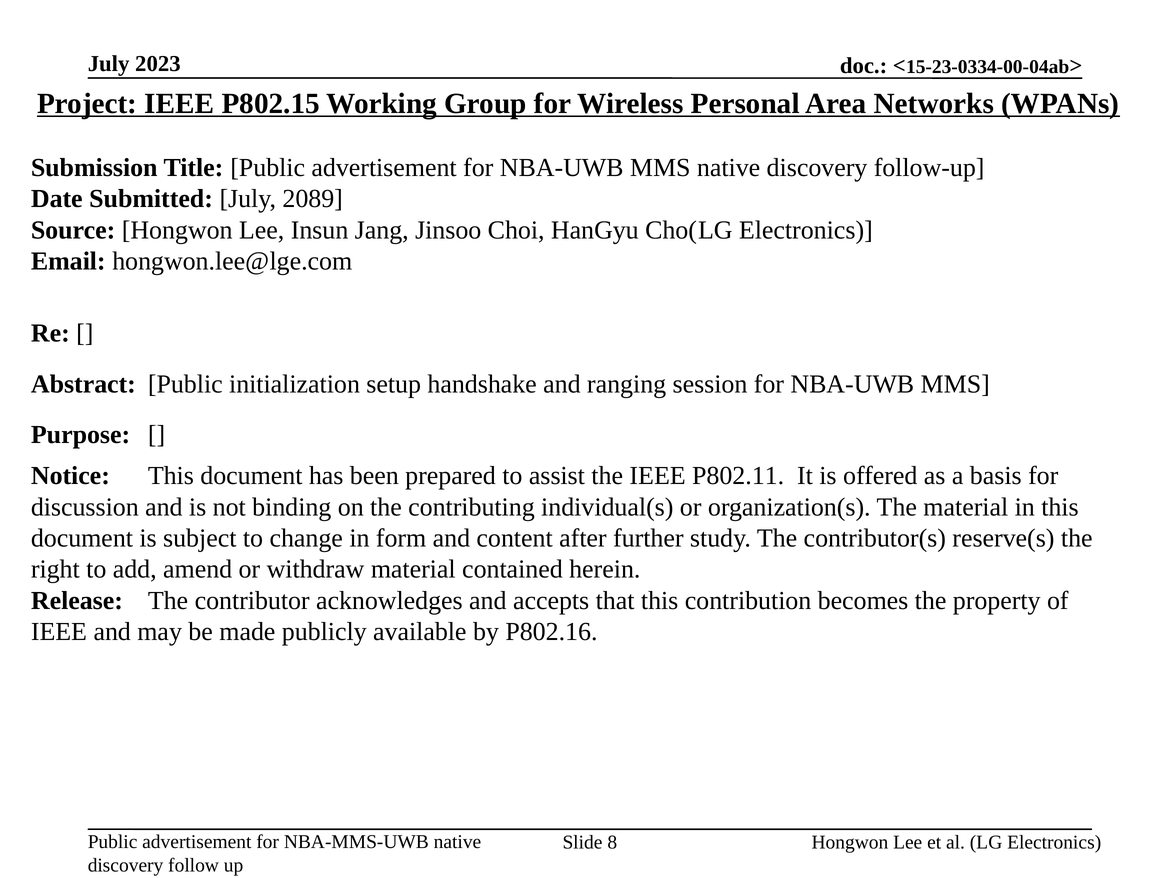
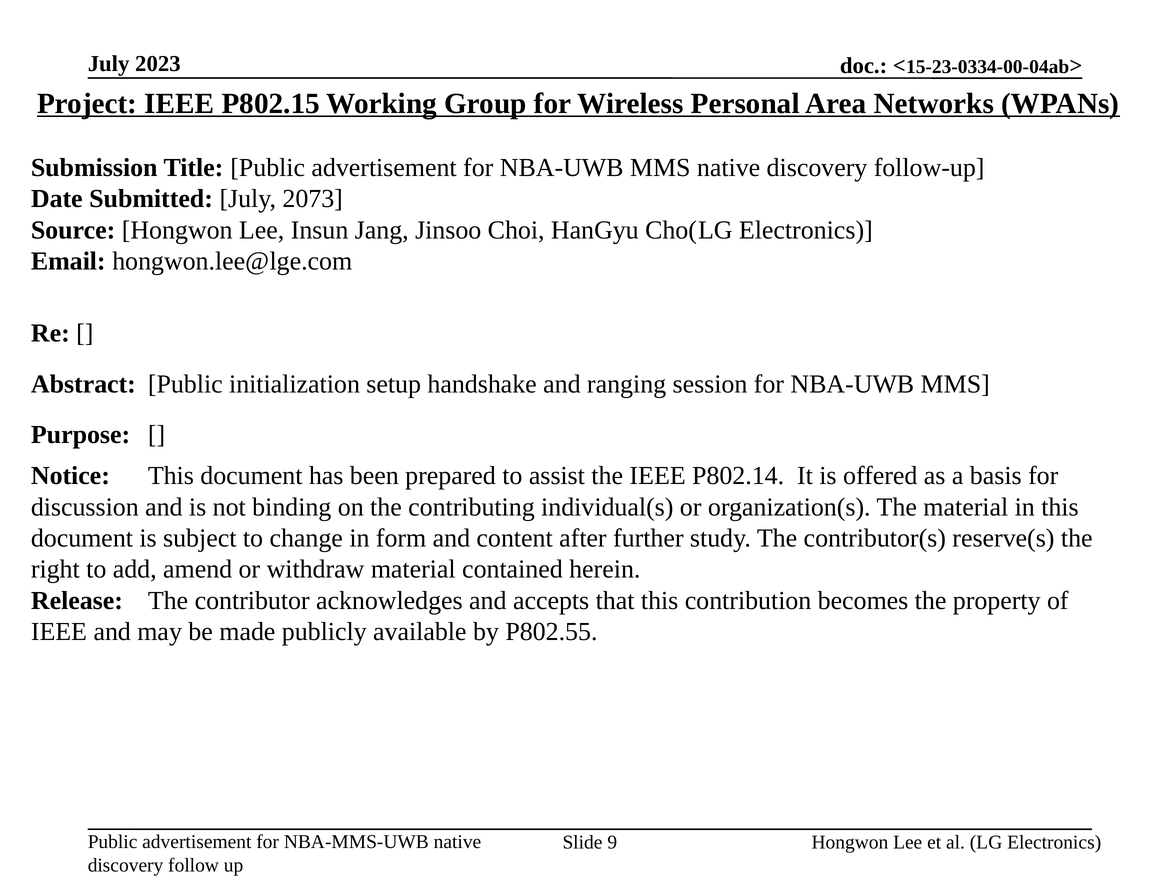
2089: 2089 -> 2073
P802.11: P802.11 -> P802.14
P802.16: P802.16 -> P802.55
8: 8 -> 9
